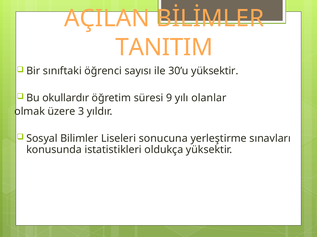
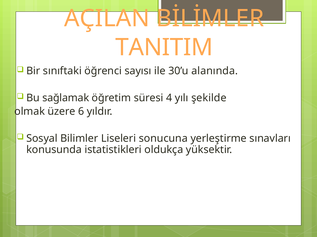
30’u yüksektir: yüksektir -> alanında
okullardır: okullardır -> sağlamak
9: 9 -> 4
olanlar: olanlar -> şekilde
3: 3 -> 6
